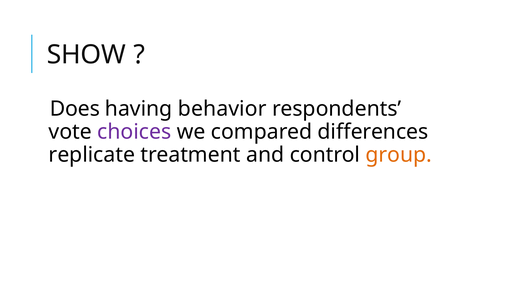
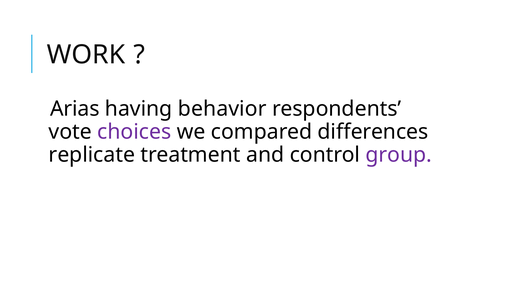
SHOW: SHOW -> WORK
Does: Does -> Arias
group colour: orange -> purple
